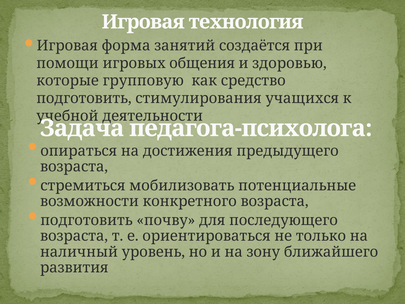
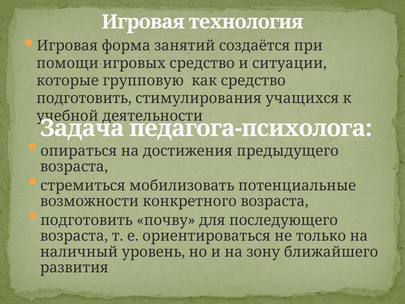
игровых общения: общения -> средство
здоровью: здоровью -> ситуации
